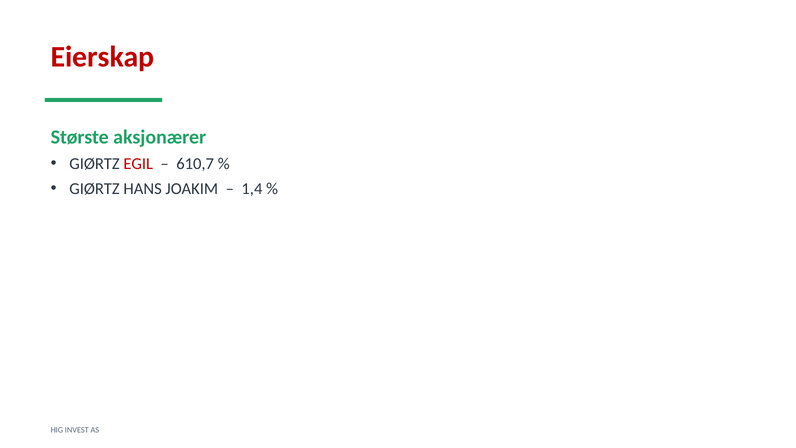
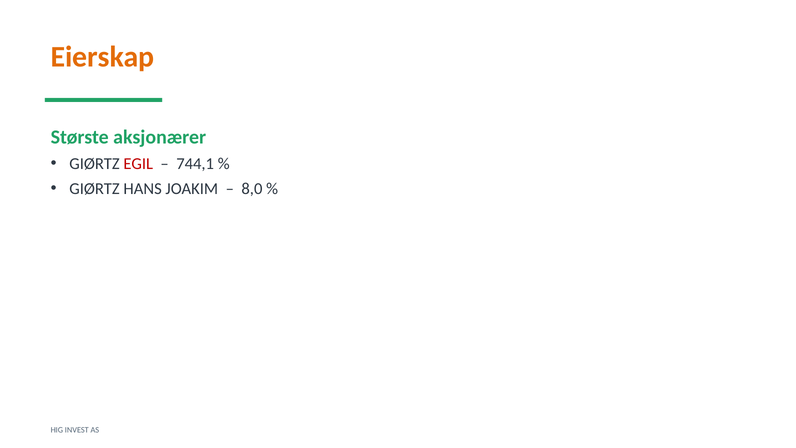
Eierskap colour: red -> orange
610,7: 610,7 -> 744,1
1,4: 1,4 -> 8,0
